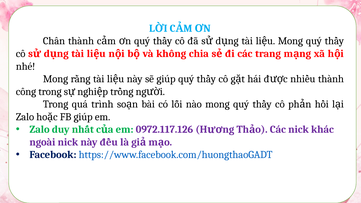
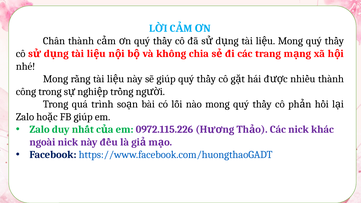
0972.117.126: 0972.117.126 -> 0972.115.226
